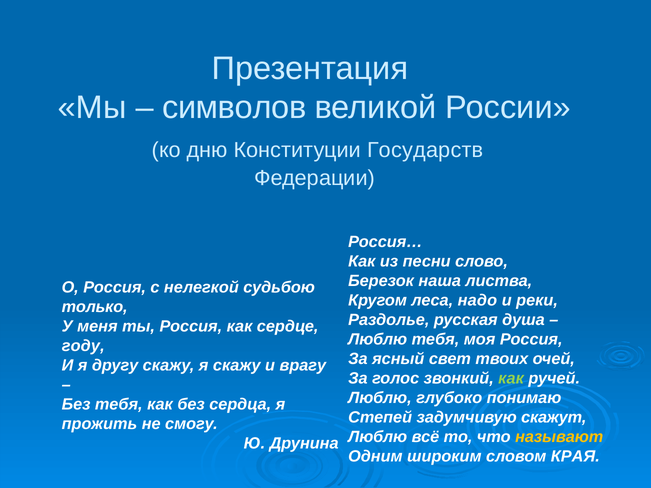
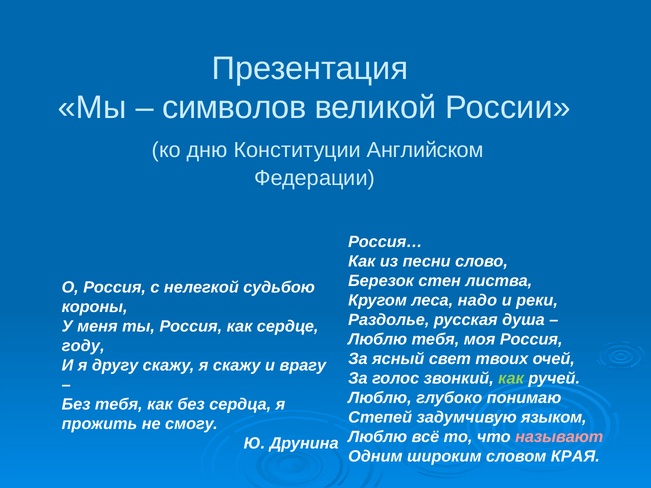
Государств: Государств -> Английском
наша: наша -> стен
только: только -> короны
скажут: скажут -> языком
называют colour: yellow -> pink
